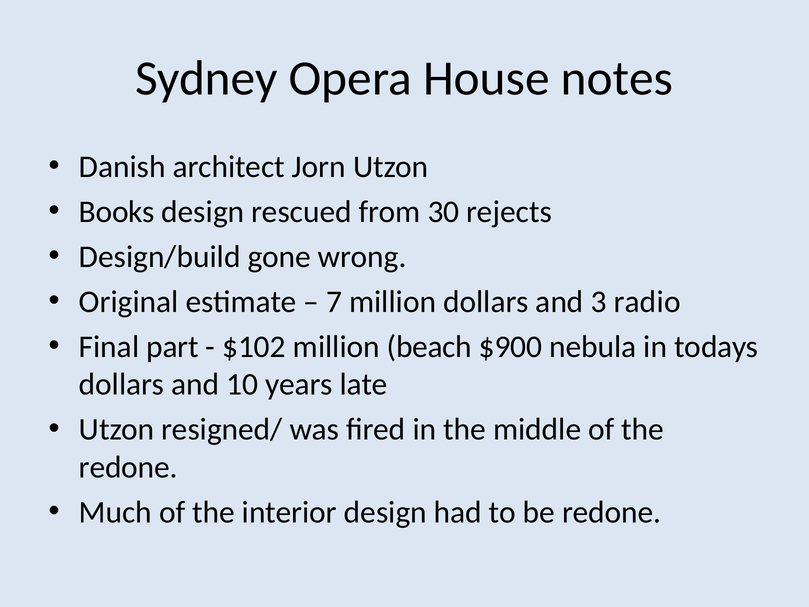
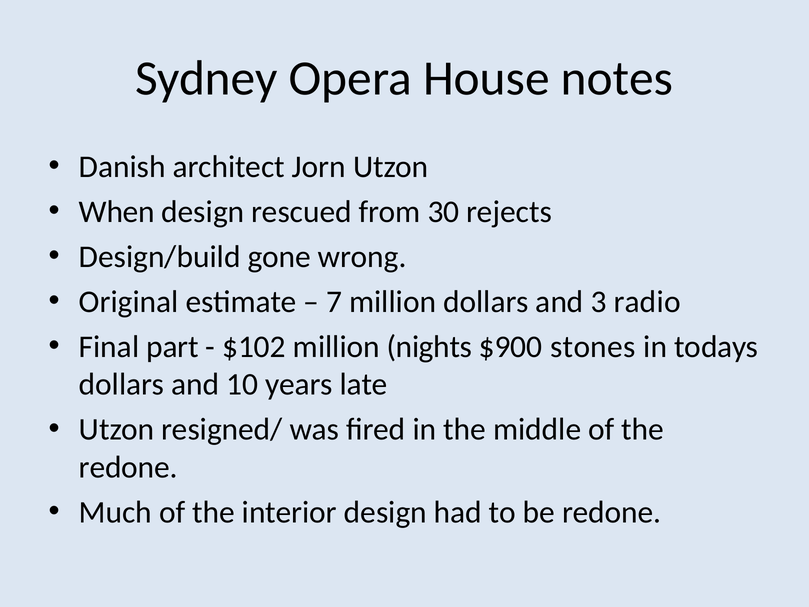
Books: Books -> When
beach: beach -> nights
nebula: nebula -> stones
